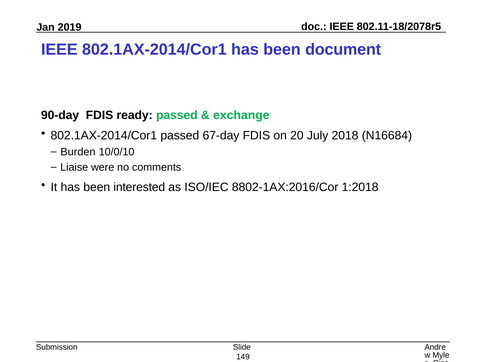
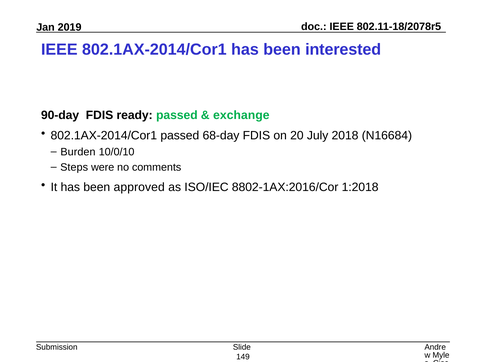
document: document -> interested
67-day: 67-day -> 68-day
Liaise: Liaise -> Steps
interested: interested -> approved
